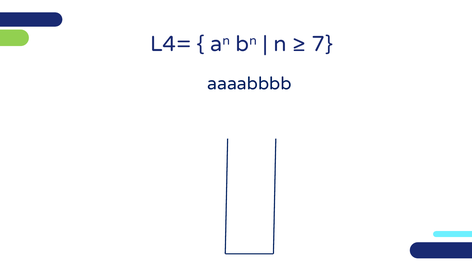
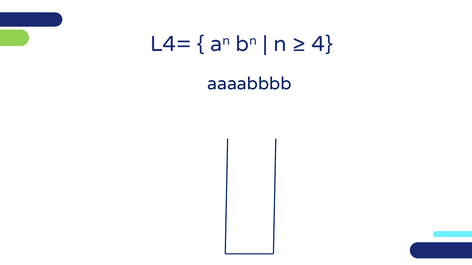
7: 7 -> 4
